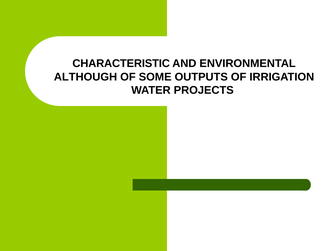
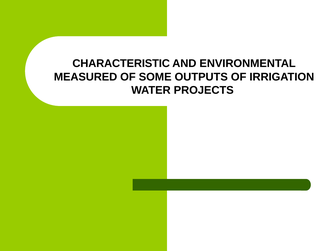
ALTHOUGH: ALTHOUGH -> MEASURED
